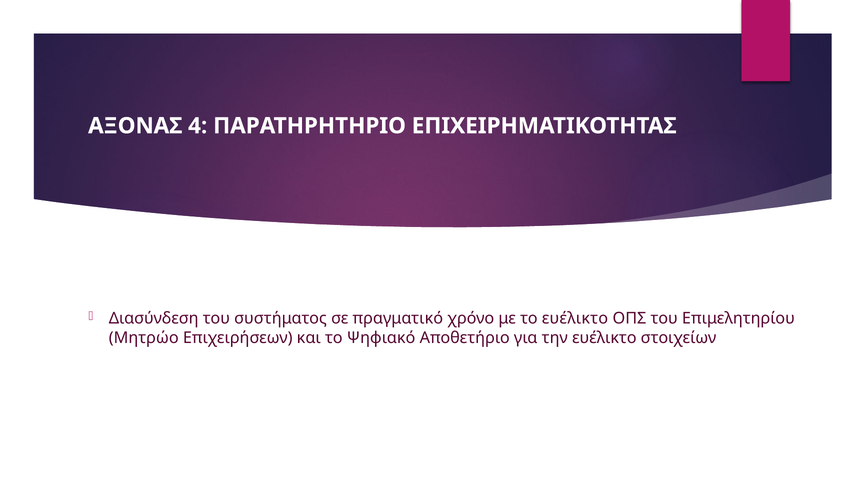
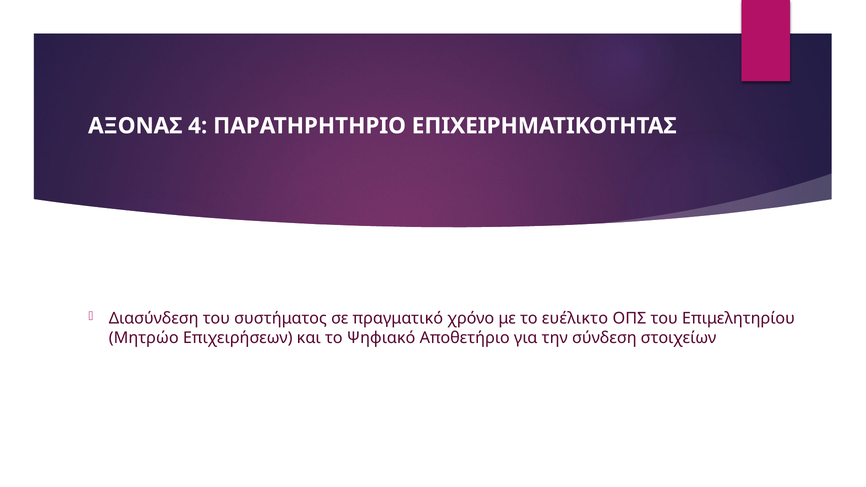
την ευέλικτο: ευέλικτο -> σύνδεση
